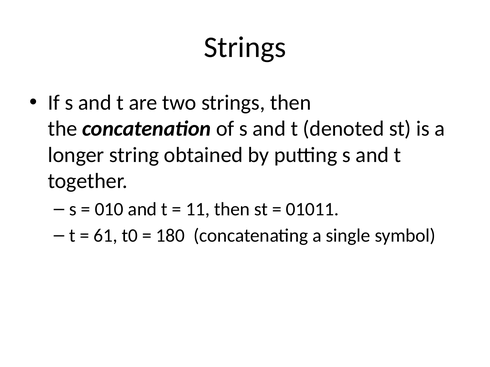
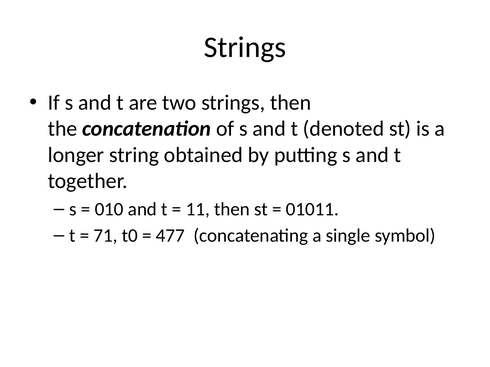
61: 61 -> 71
180: 180 -> 477
